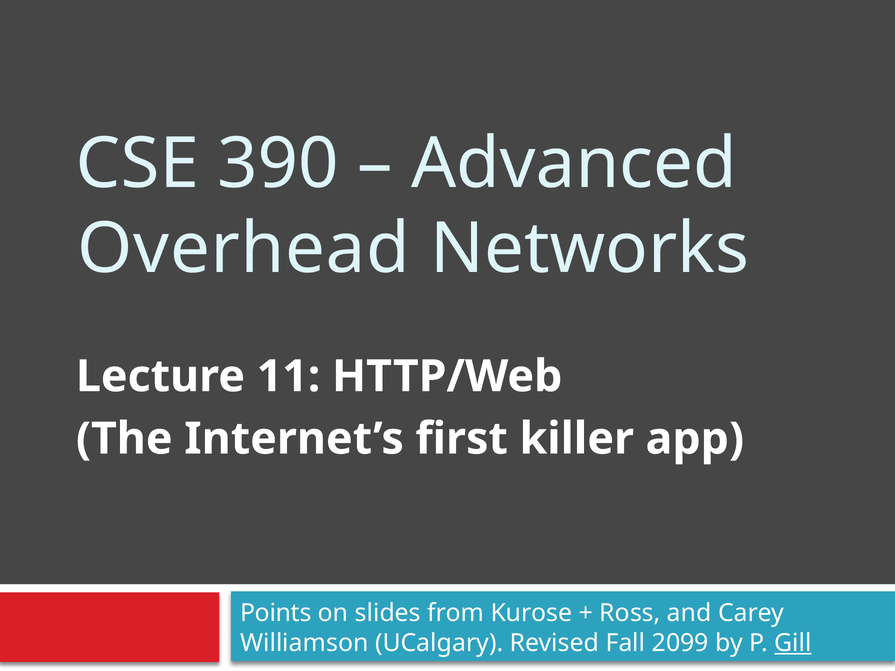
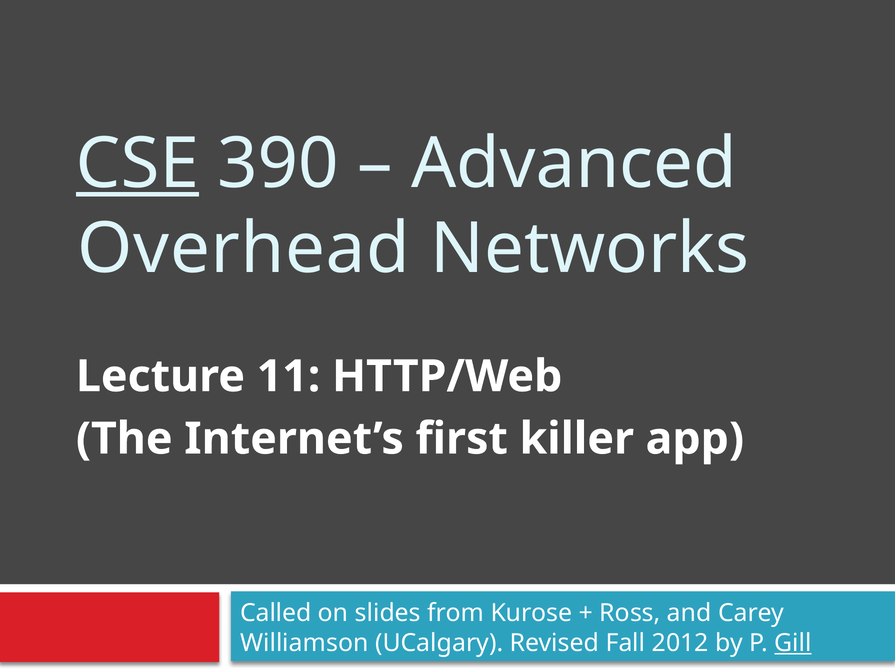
CSE underline: none -> present
Points: Points -> Called
2099: 2099 -> 2012
